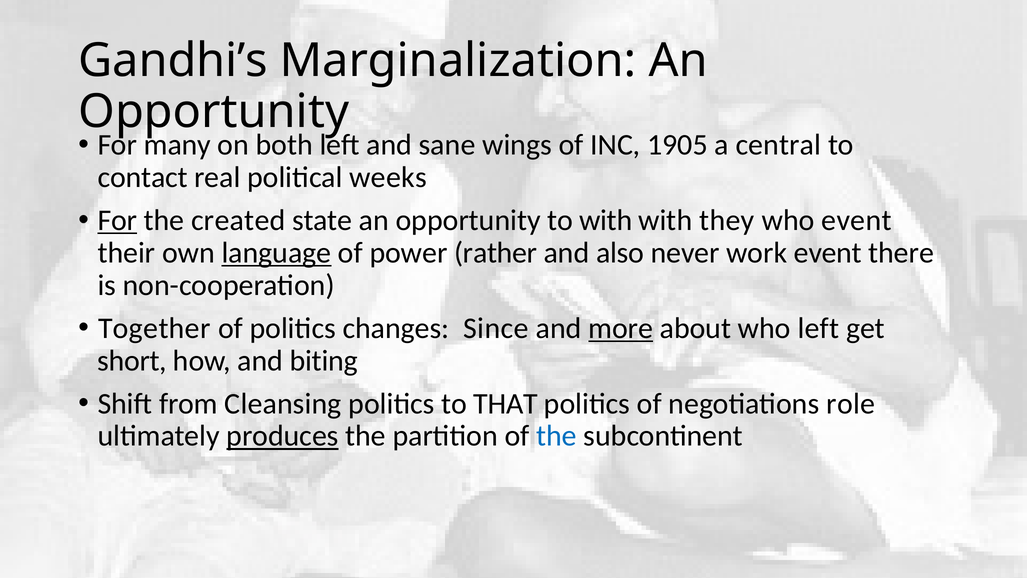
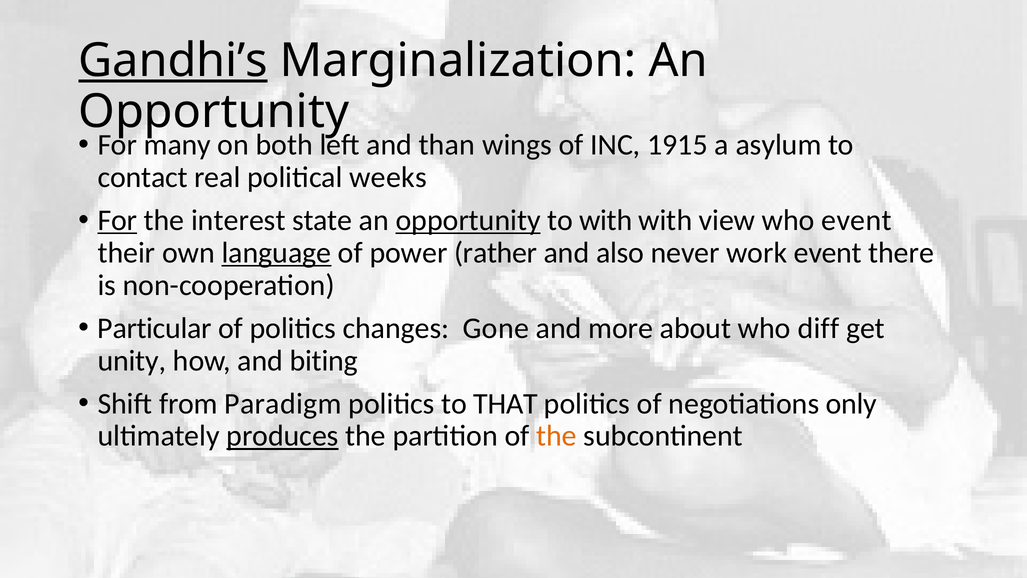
Gandhi’s underline: none -> present
sane: sane -> than
1905: 1905 -> 1915
central: central -> asylum
created: created -> interest
opportunity at (468, 220) underline: none -> present
they: they -> view
Together: Together -> Particular
Since: Since -> Gone
more underline: present -> none
who left: left -> diff
short: short -> unity
Cleansing: Cleansing -> Paradigm
role: role -> only
the at (556, 436) colour: blue -> orange
